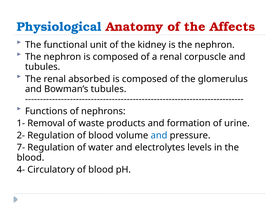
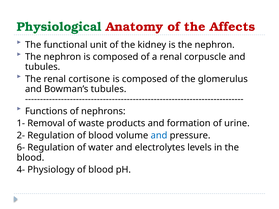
Physiological colour: blue -> green
absorbed: absorbed -> cortisone
7-: 7- -> 6-
Circulatory: Circulatory -> Physiology
